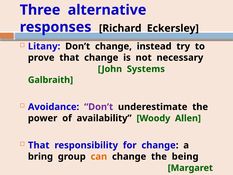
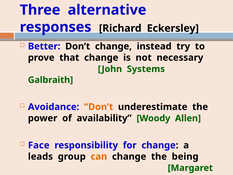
Litany: Litany -> Better
Don’t at (99, 107) colour: purple -> orange
That at (39, 145): That -> Face
bring: bring -> leads
